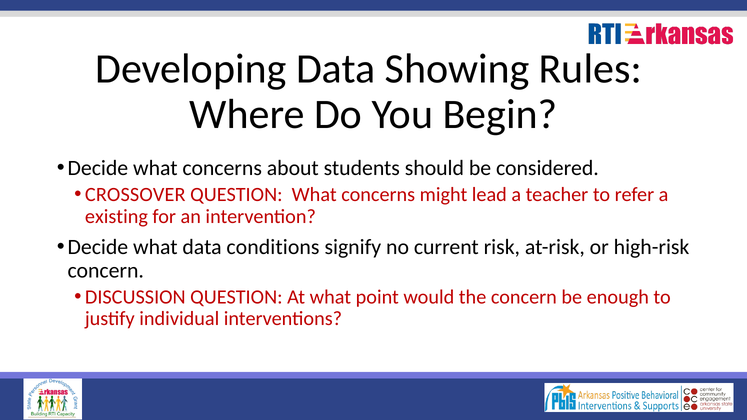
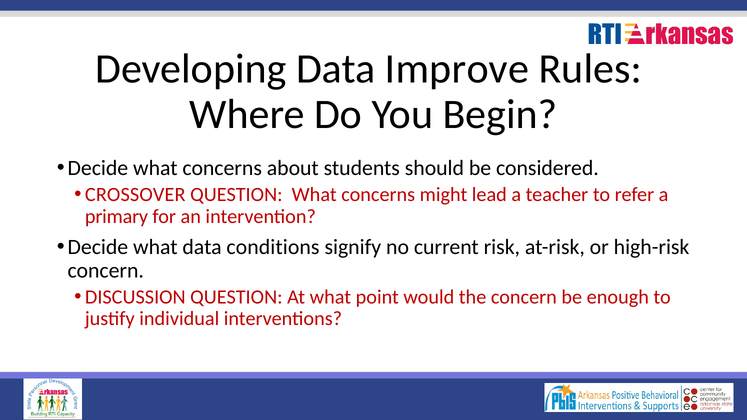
Showing: Showing -> Improve
existing: existing -> primary
